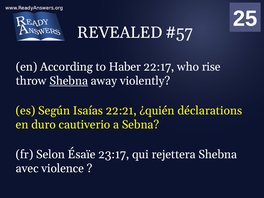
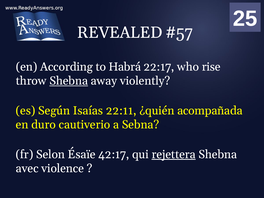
Haber: Haber -> Habrá
22:21: 22:21 -> 22:11
déclarations: déclarations -> acompañada
23:17: 23:17 -> 42:17
rejettera underline: none -> present
